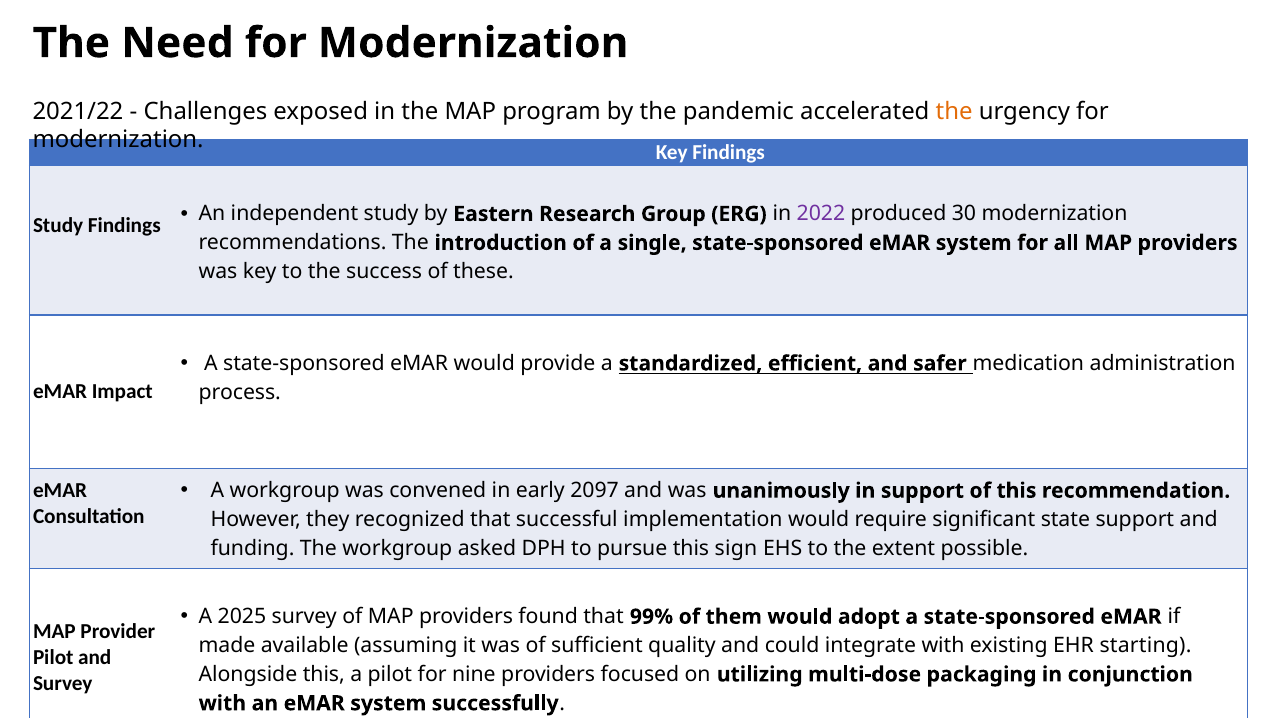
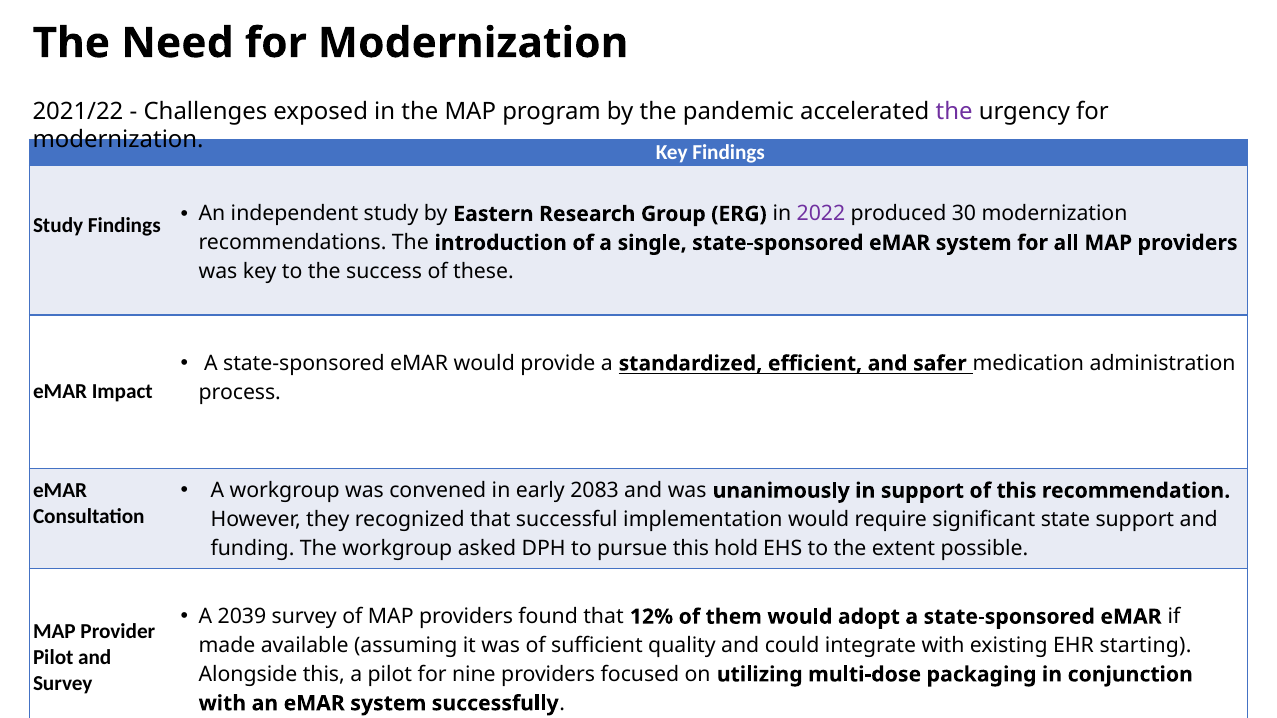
the at (954, 111) colour: orange -> purple
2097: 2097 -> 2083
sign: sign -> hold
2025: 2025 -> 2039
99%: 99% -> 12%
